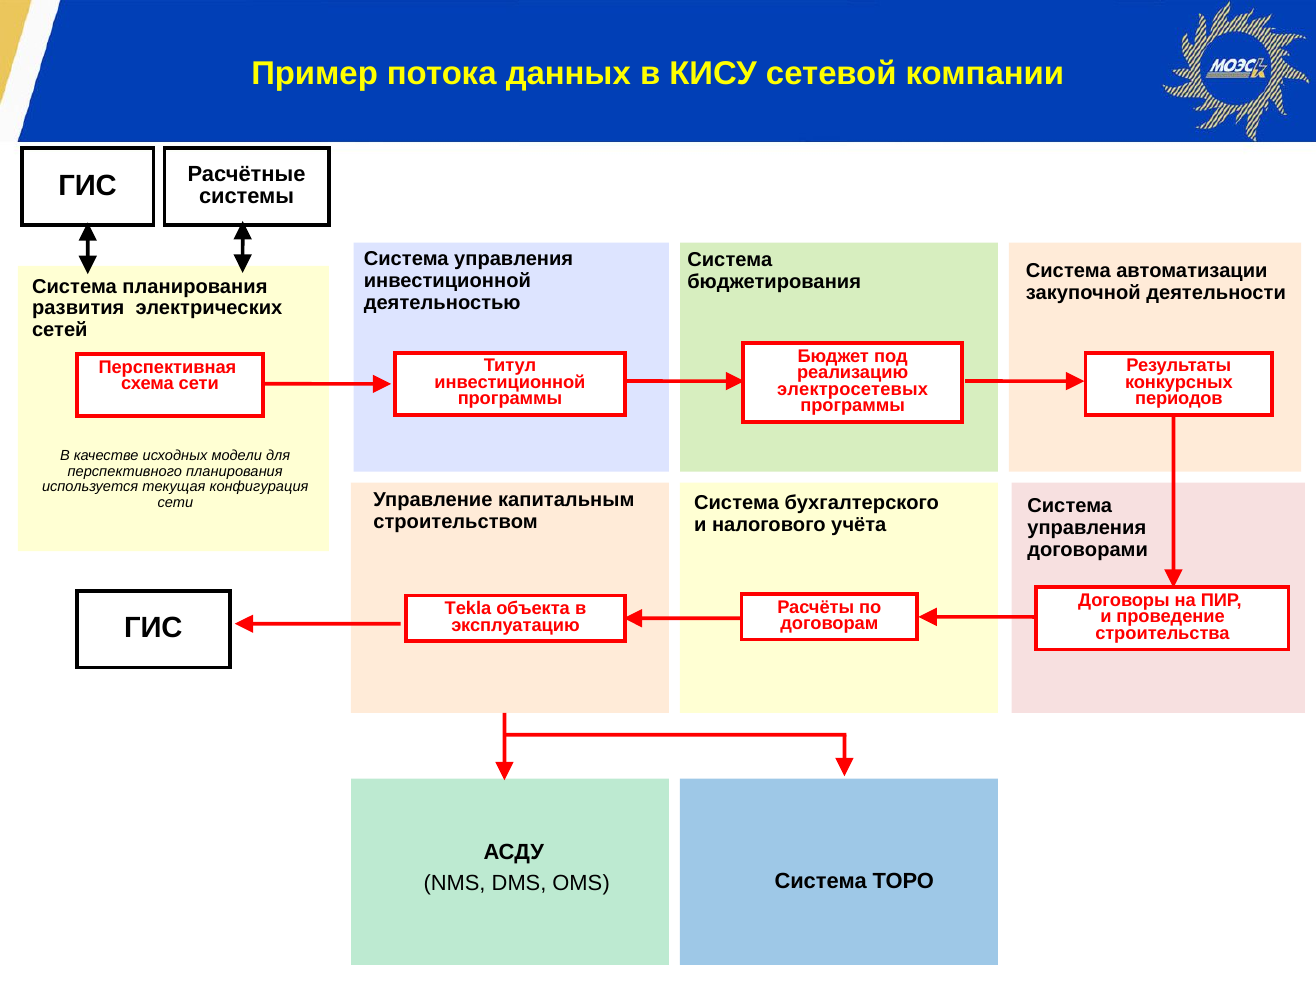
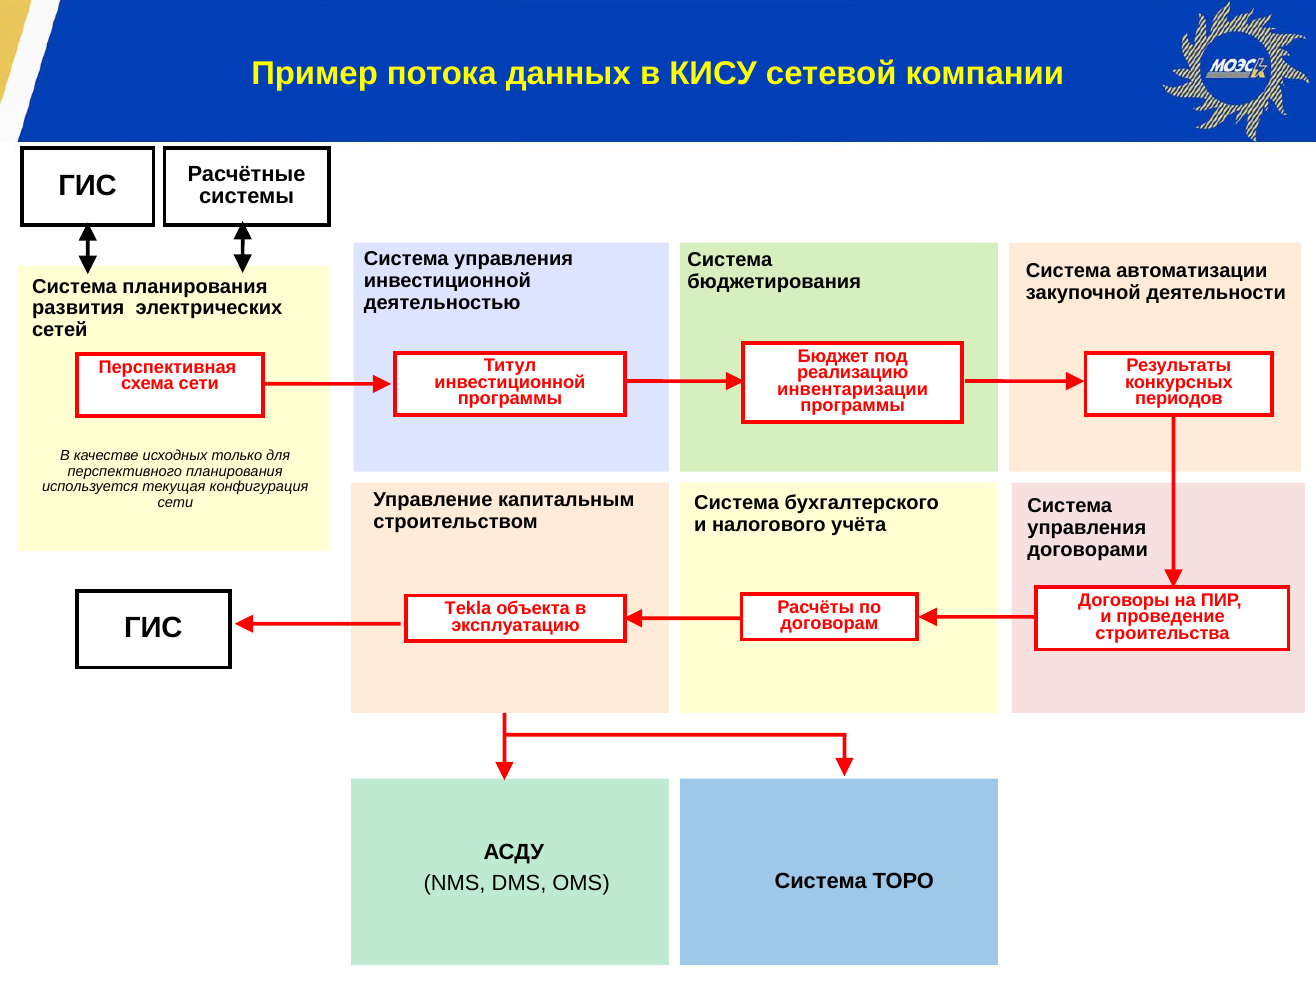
электросетевых: электросетевых -> инвентаризации
модели: модели -> только
